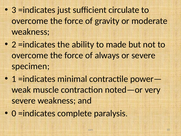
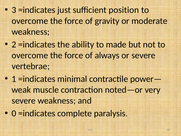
circulate: circulate -> position
specimen: specimen -> vertebrae
